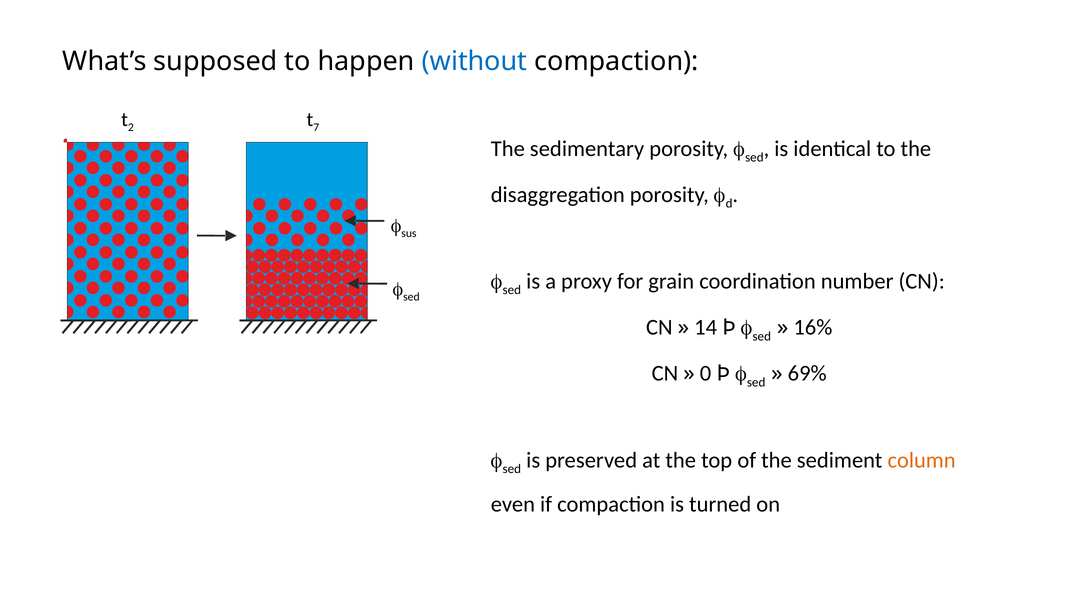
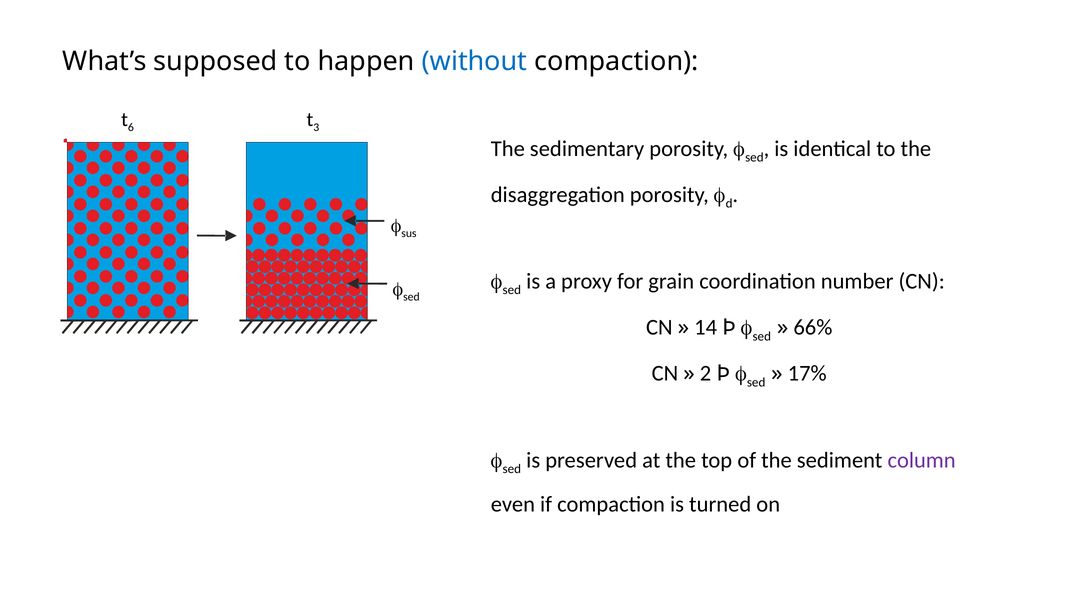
2: 2 -> 6
7: 7 -> 3
16%: 16% -> 66%
0: 0 -> 2
69%: 69% -> 17%
column colour: orange -> purple
